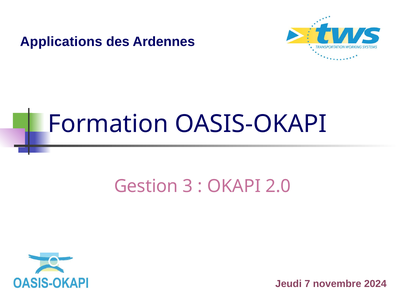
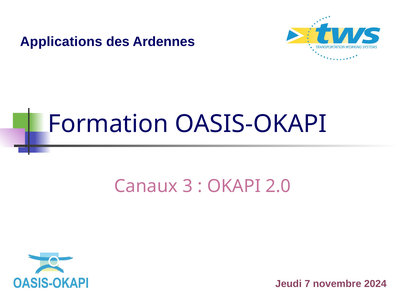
Gestion: Gestion -> Canaux
